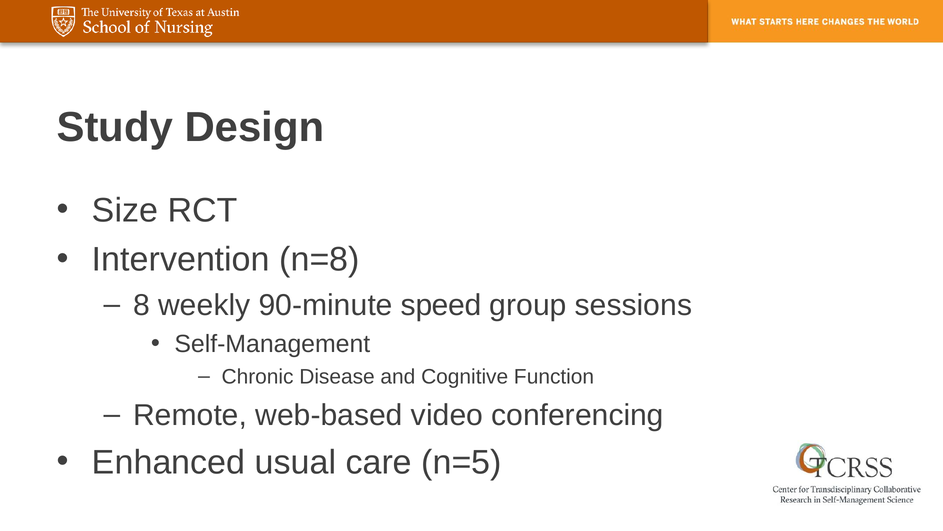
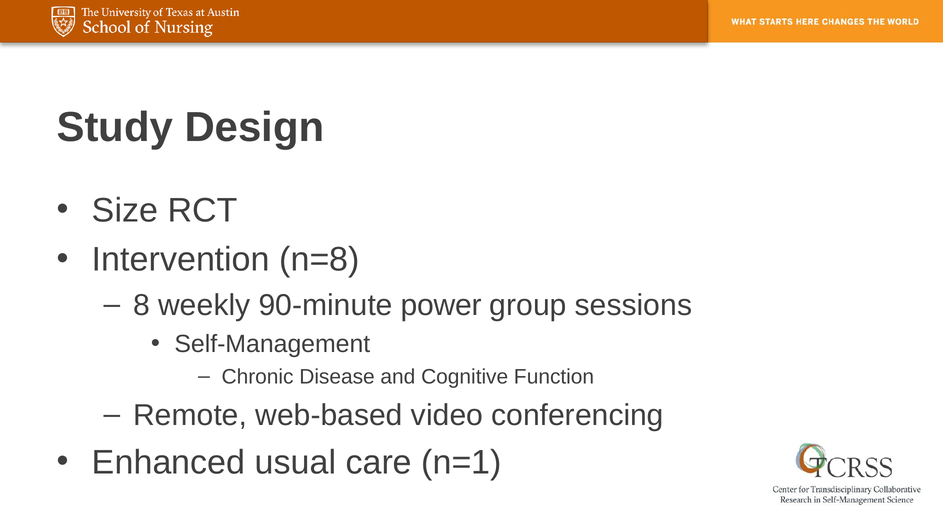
speed: speed -> power
n=5: n=5 -> n=1
